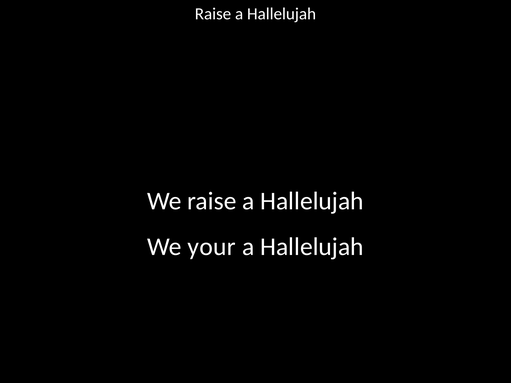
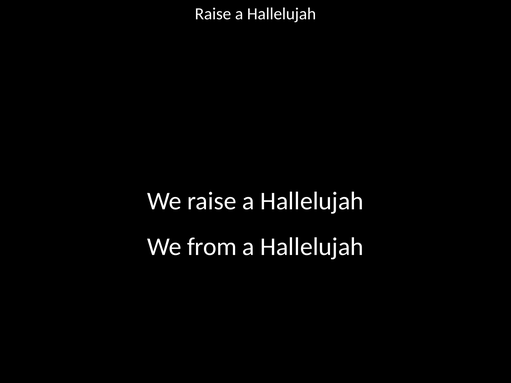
your: your -> from
